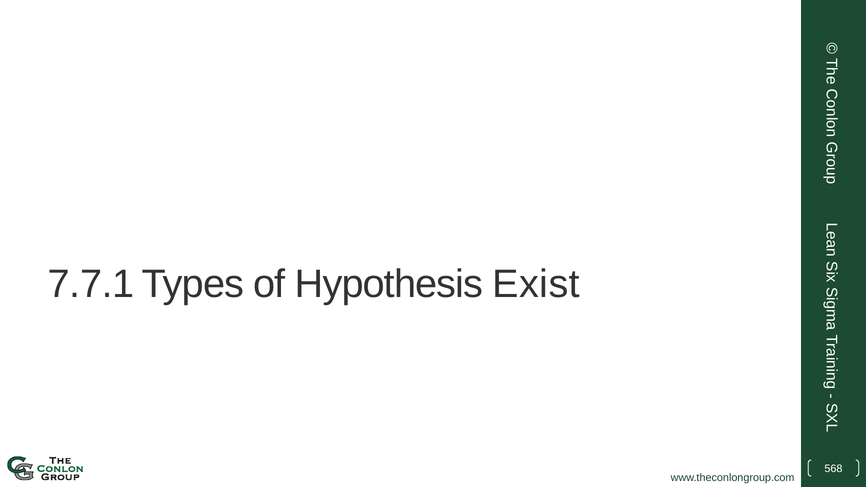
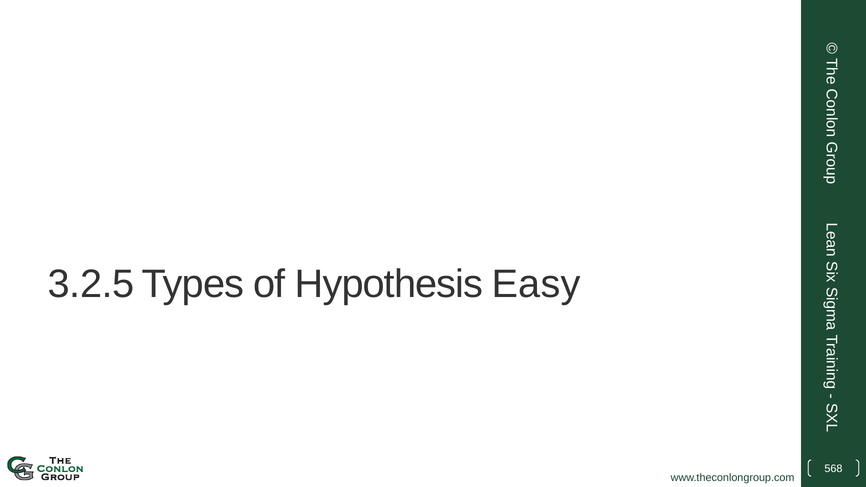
7.7.1: 7.7.1 -> 3.2.5
Exist: Exist -> Easy
